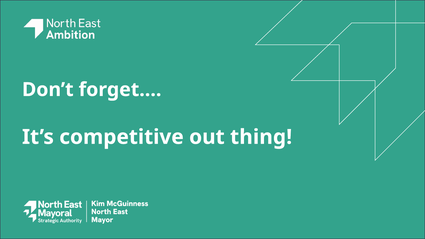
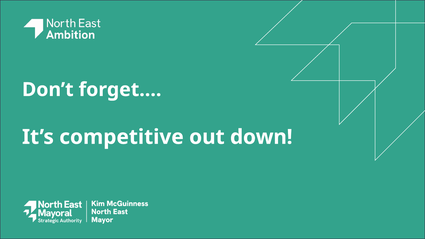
thing: thing -> down
